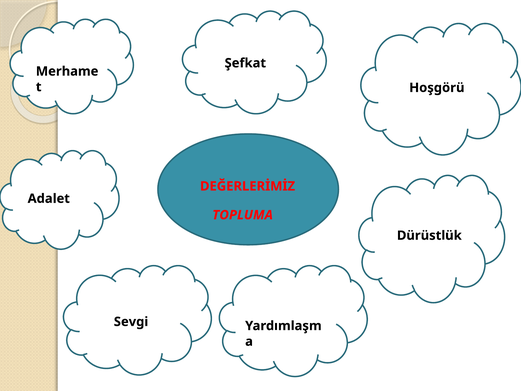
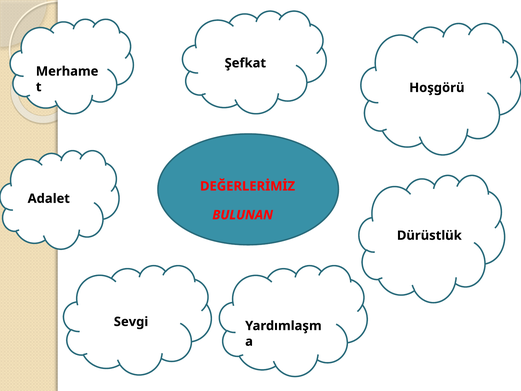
TOPLUMA: TOPLUMA -> BULUNAN
